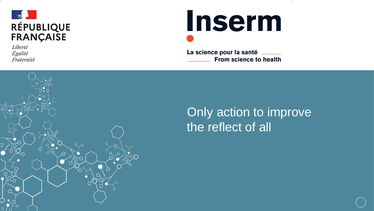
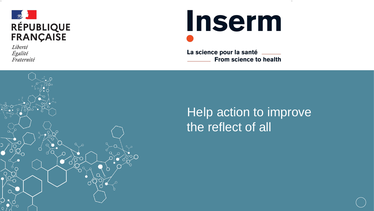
Only: Only -> Help
